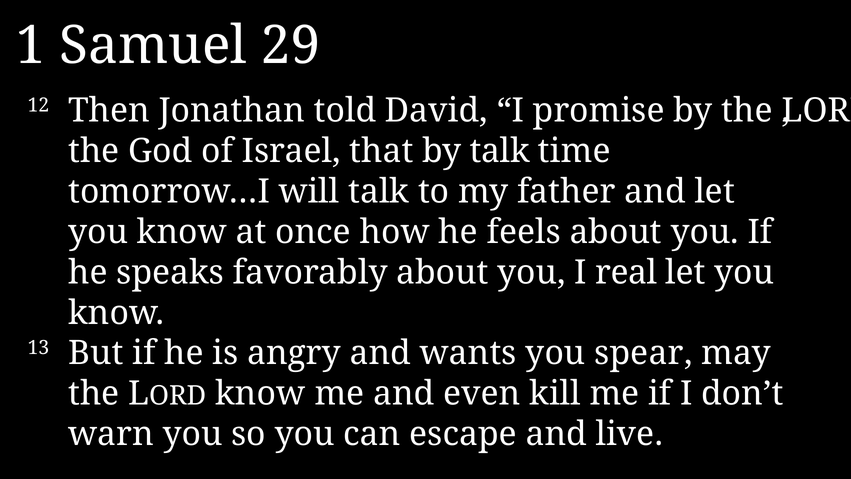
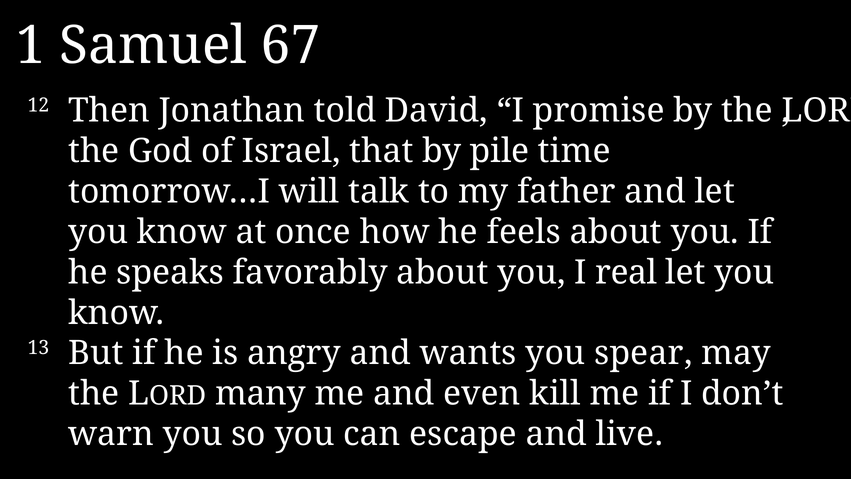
29: 29 -> 67
by talk: talk -> pile
know at (260, 394): know -> many
